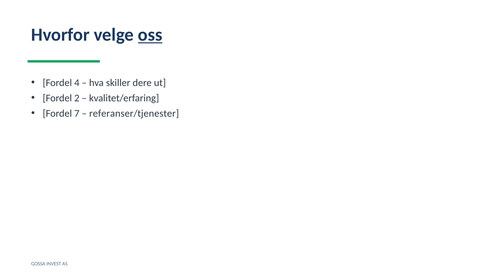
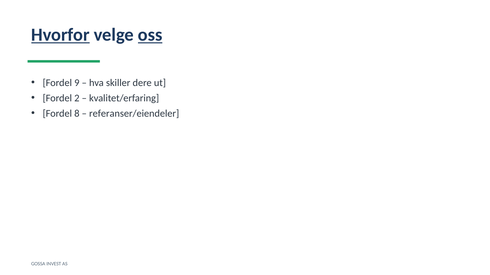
Hvorfor underline: none -> present
4: 4 -> 9
7: 7 -> 8
referanser/tjenester: referanser/tjenester -> referanser/eiendeler
